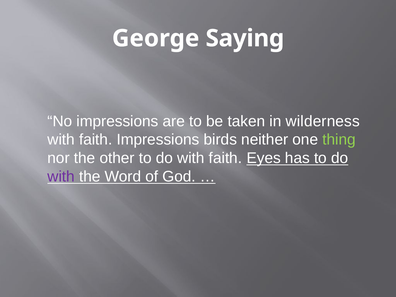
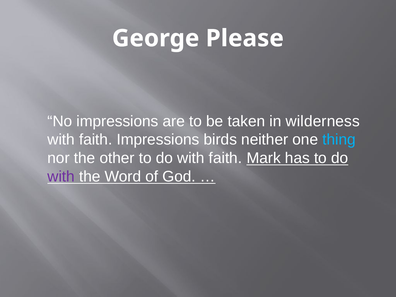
Saying: Saying -> Please
thing colour: light green -> light blue
Eyes: Eyes -> Mark
